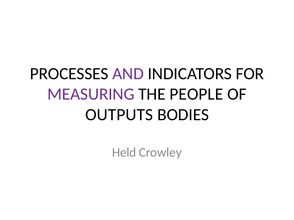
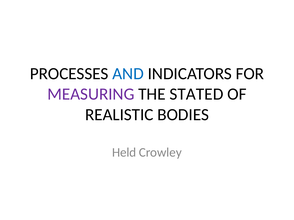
AND colour: purple -> blue
PEOPLE: PEOPLE -> STATED
OUTPUTS: OUTPUTS -> REALISTIC
